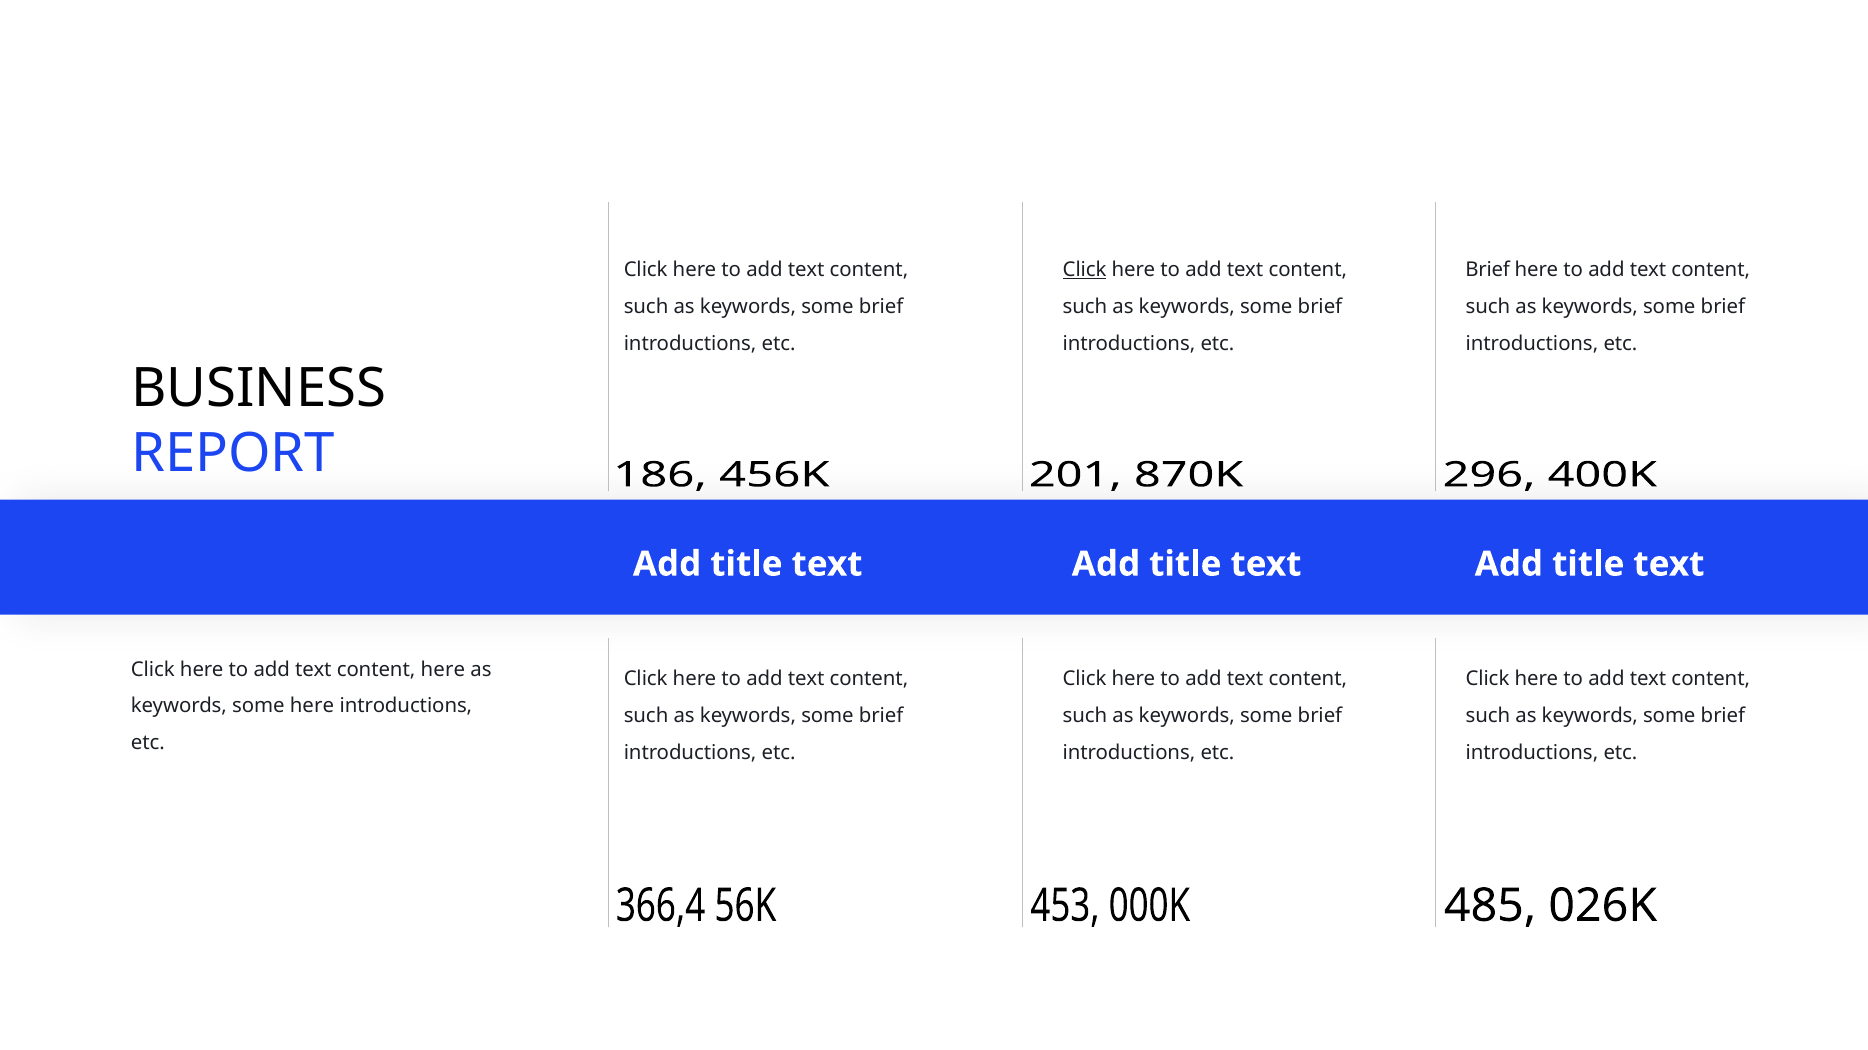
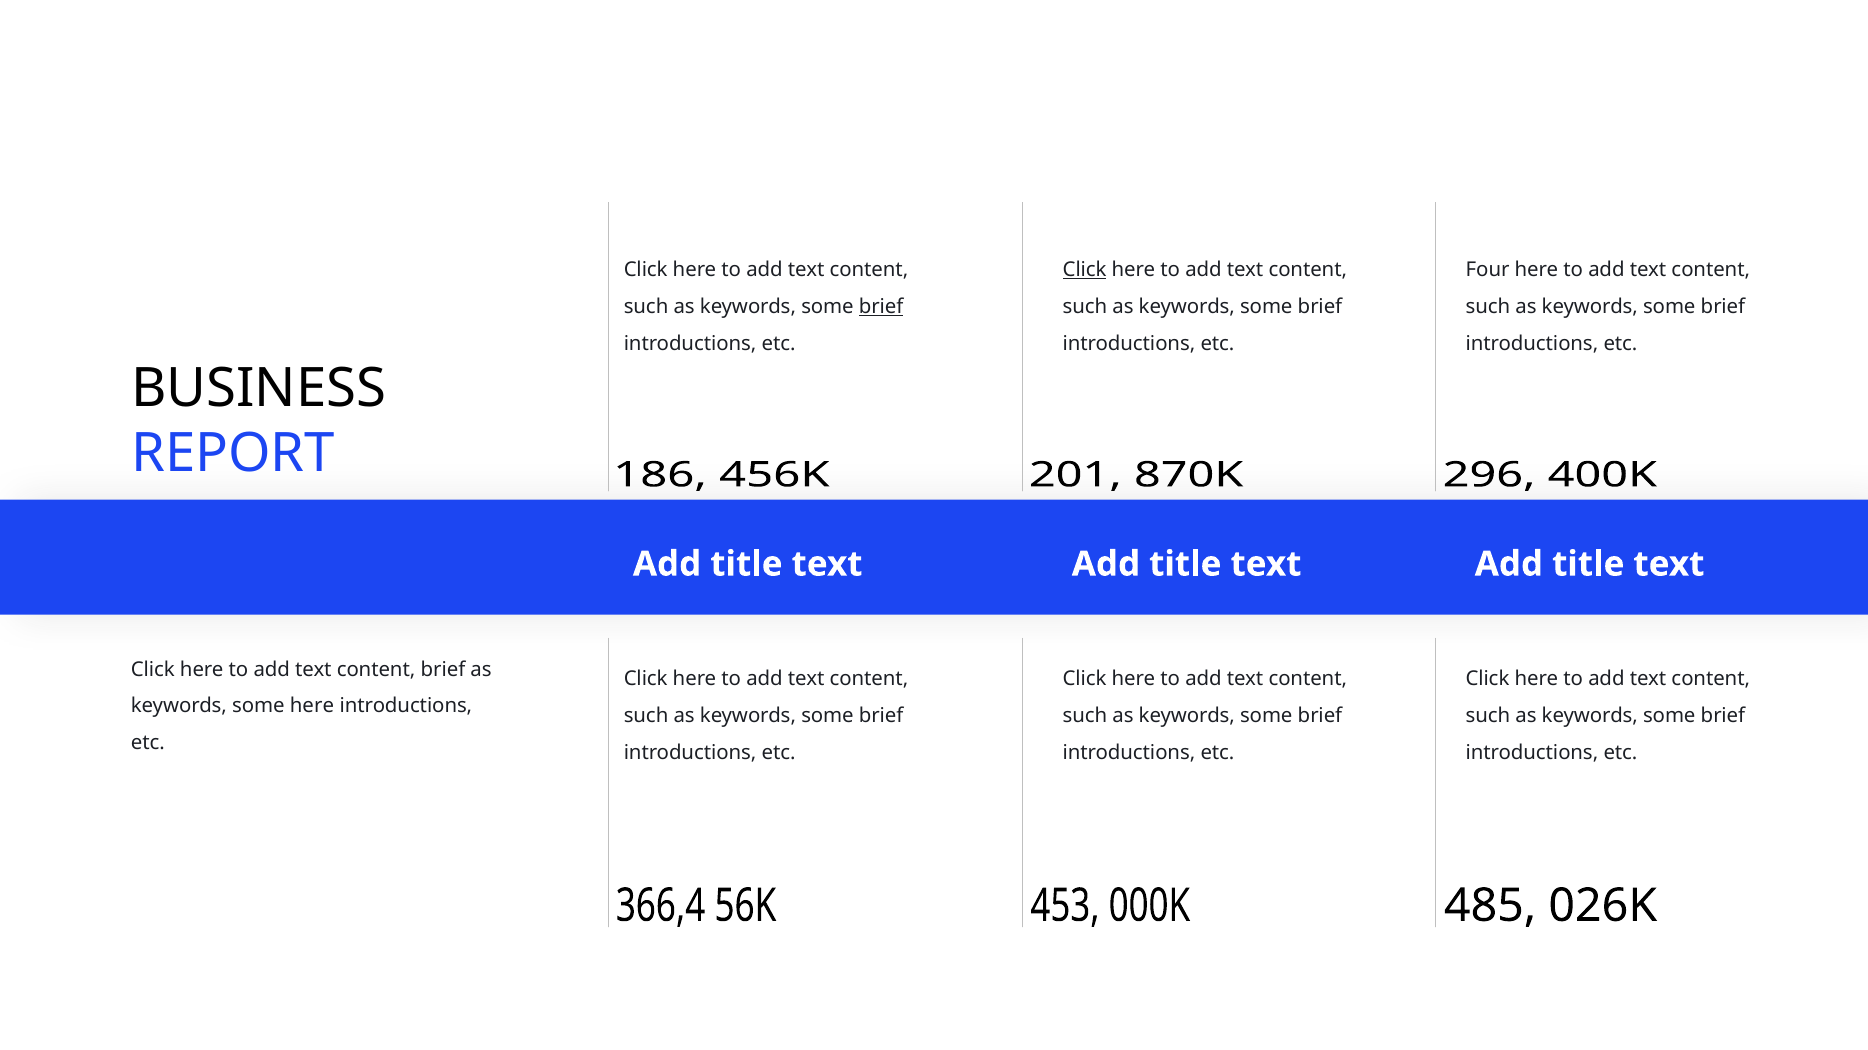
Brief at (1488, 270): Brief -> Four
brief at (881, 307) underline: none -> present
content here: here -> brief
